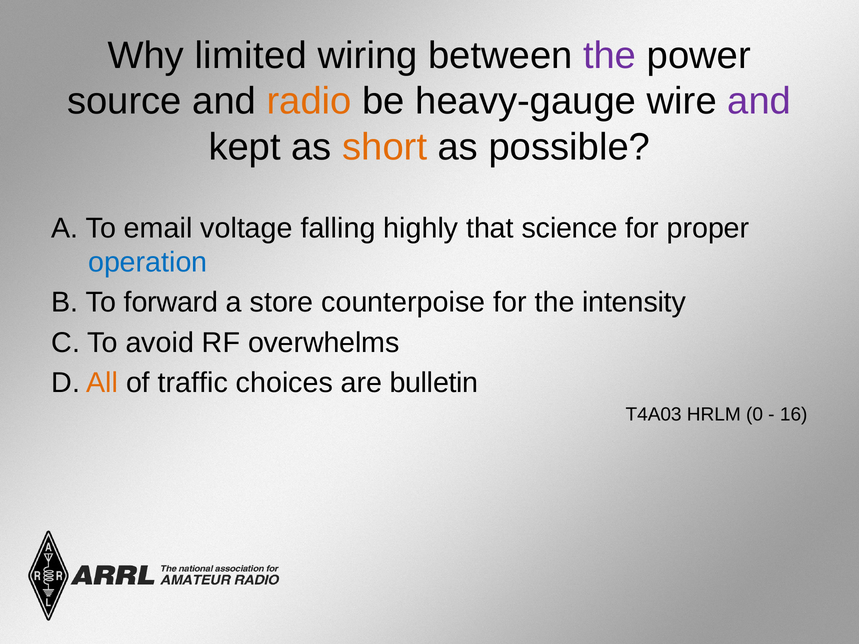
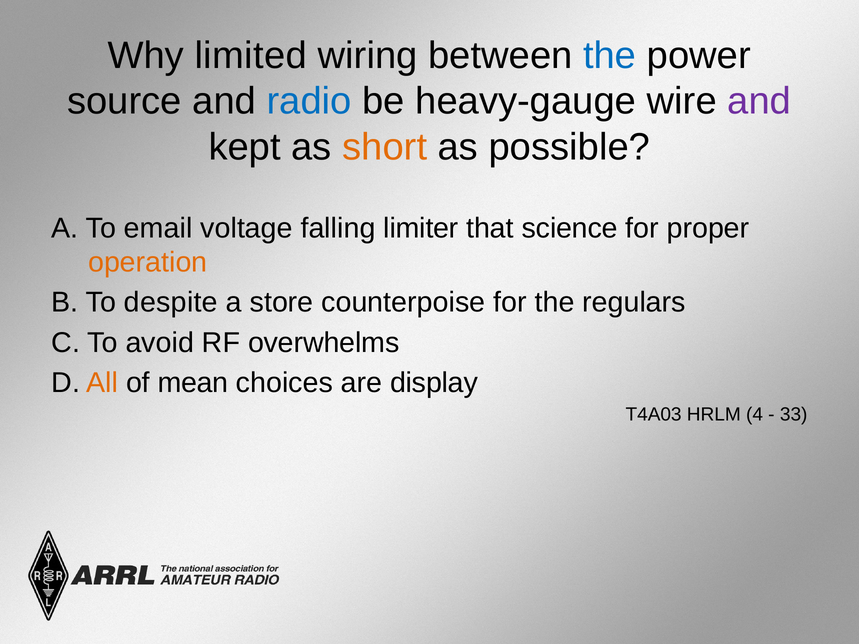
the at (610, 56) colour: purple -> blue
radio colour: orange -> blue
highly: highly -> limiter
operation colour: blue -> orange
forward: forward -> despite
intensity: intensity -> regulars
traffic: traffic -> mean
bulletin: bulletin -> display
0: 0 -> 4
16: 16 -> 33
